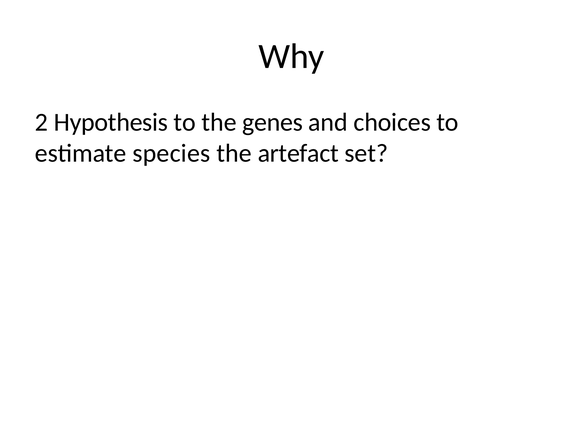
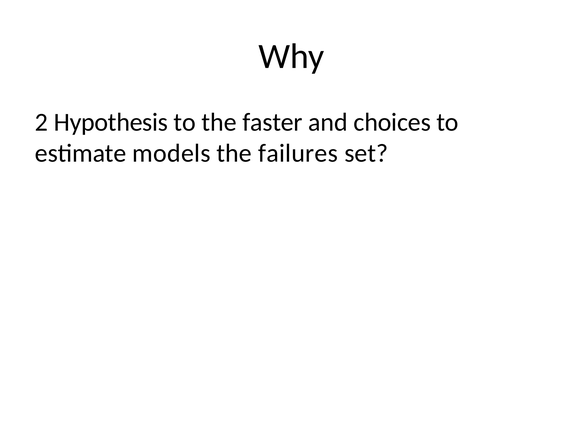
genes: genes -> faster
species: species -> models
artefact: artefact -> failures
